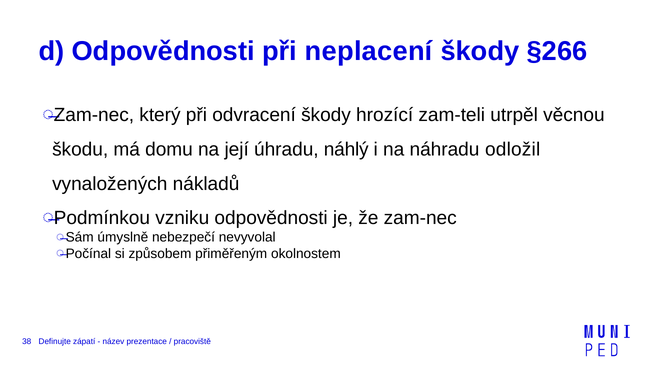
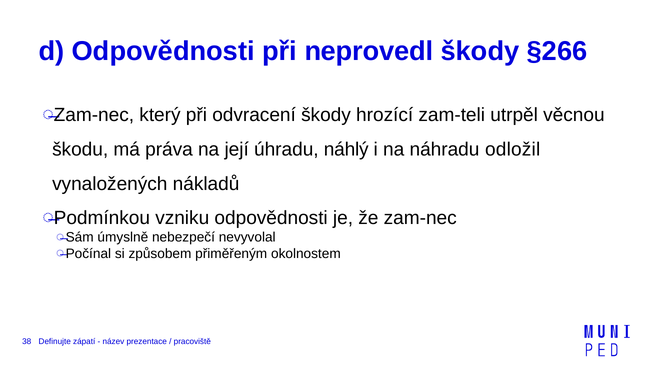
neplacení: neplacení -> neprovedl
domu: domu -> práva
